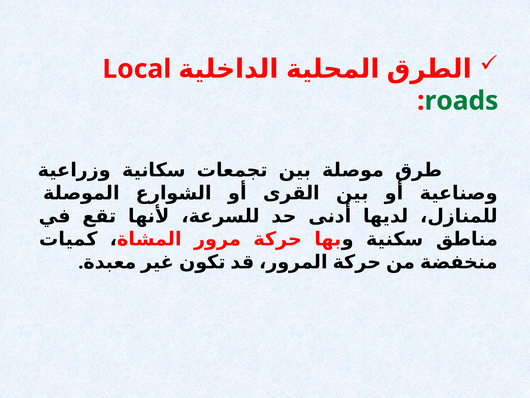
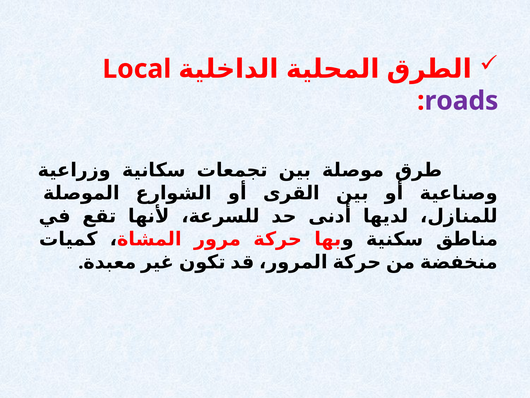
roads colour: green -> purple
